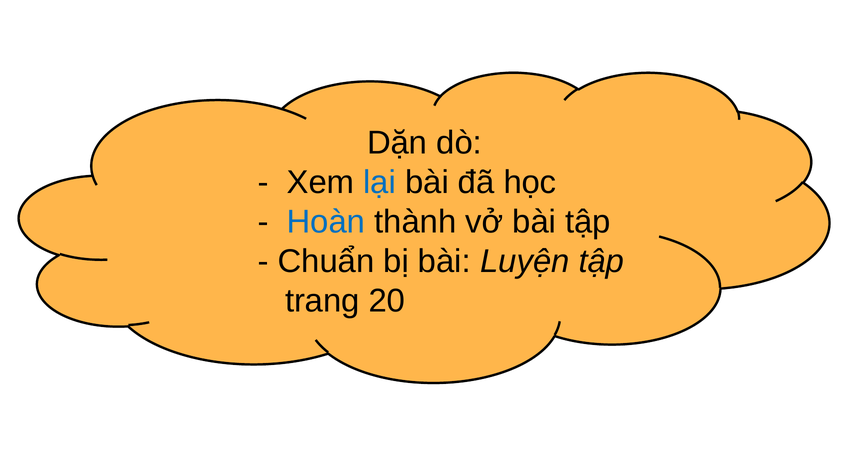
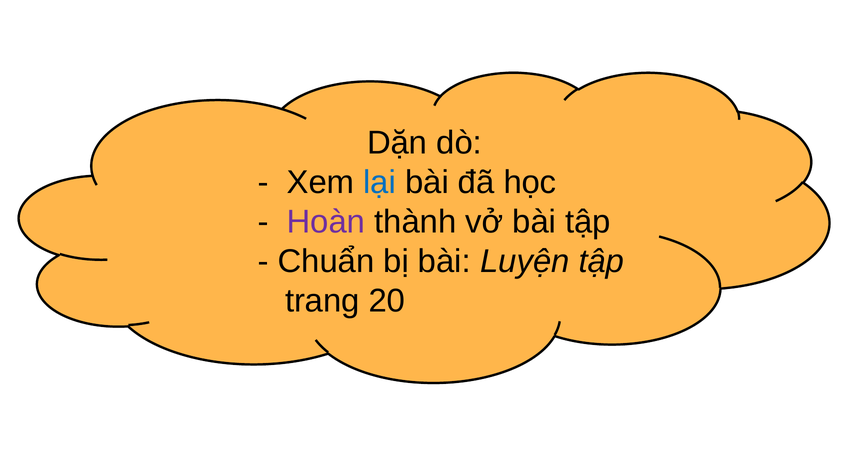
Hoàn colour: blue -> purple
